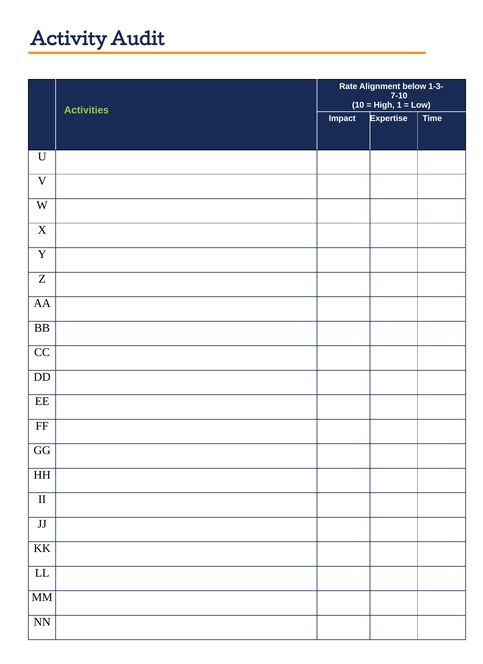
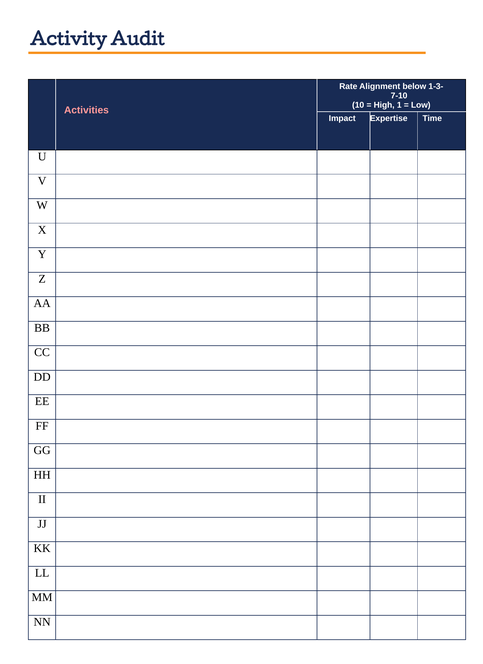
Activities colour: light green -> pink
